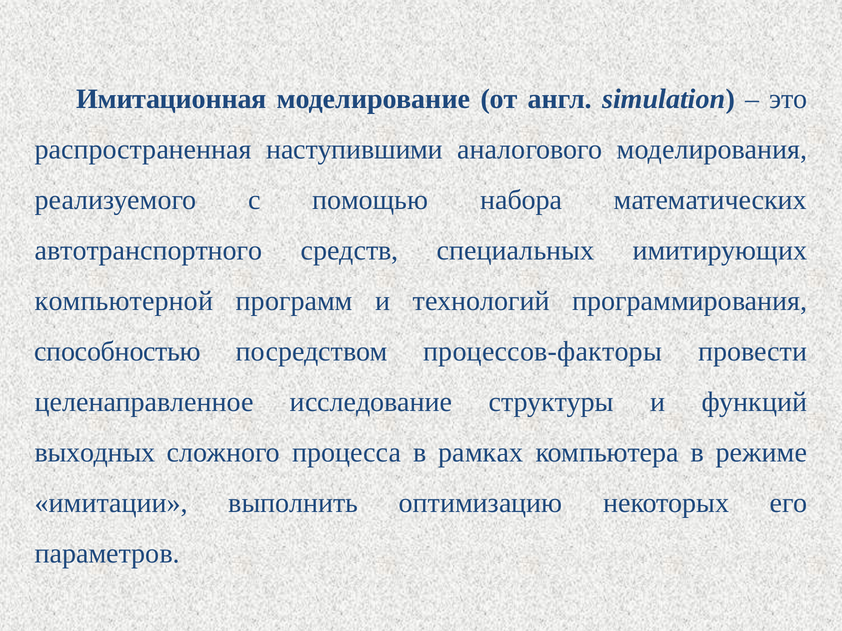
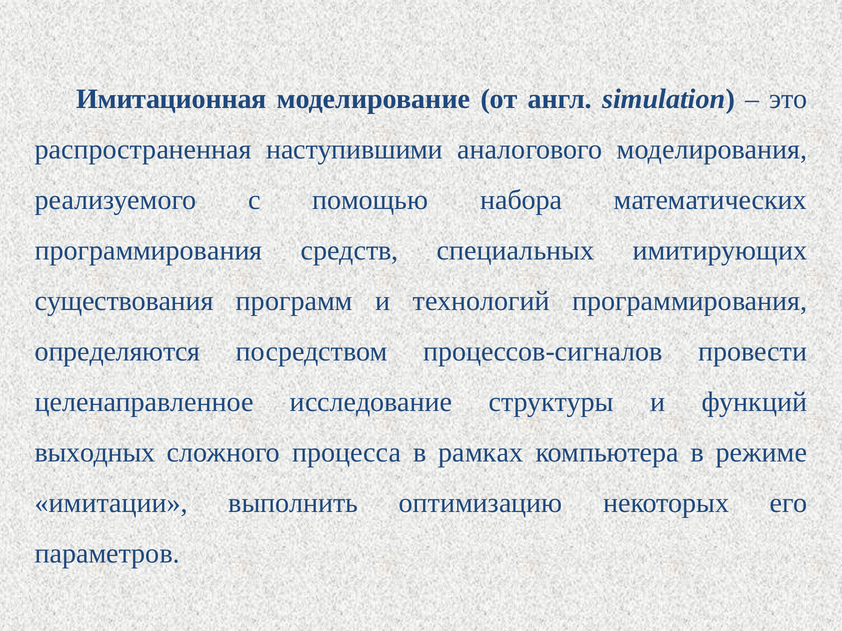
автотранспортного at (149, 251): автотранспортного -> программирования
компьютерной: компьютерной -> существования
способностью: способностью -> определяются
процессов-факторы: процессов-факторы -> процессов-сигналов
